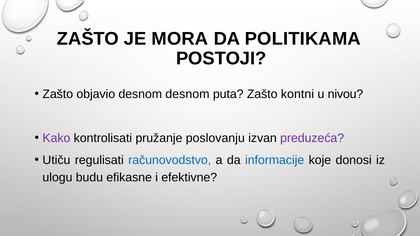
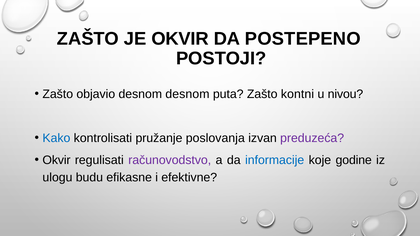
JE MORA: MORA -> OKVIR
POLITIKAMA: POLITIKAMA -> POSTEPENO
Kako colour: purple -> blue
poslovanju: poslovanju -> poslovanja
Utiču at (56, 160): Utiču -> Okvir
računovodstvo colour: blue -> purple
donosi: donosi -> godine
